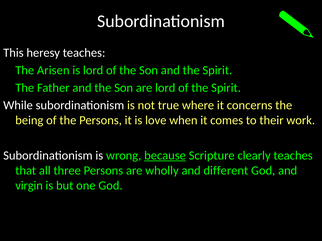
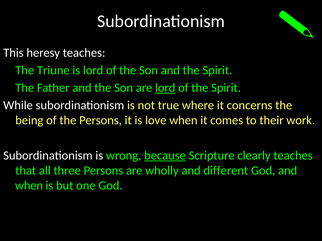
Arisen: Arisen -> Triune
lord at (165, 88) underline: none -> present
virgin at (29, 186): virgin -> when
